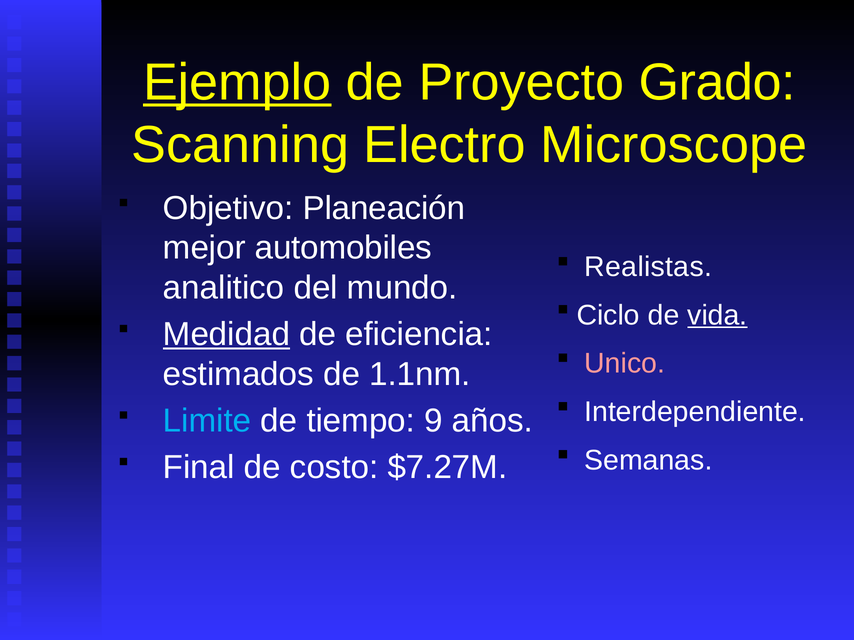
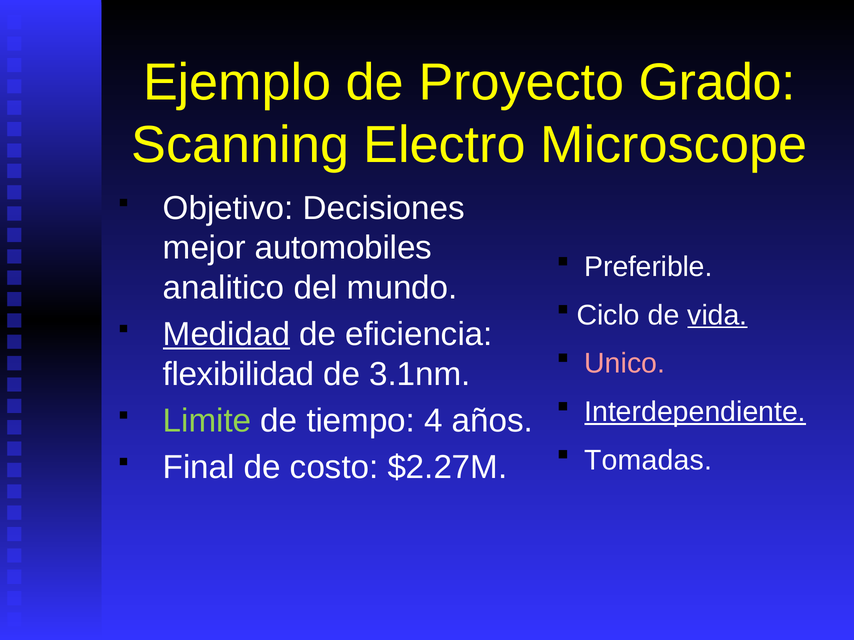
Ejemplo underline: present -> none
Planeación: Planeación -> Decisiones
Realistas: Realistas -> Preferible
estimados: estimados -> flexibilidad
1.1nm: 1.1nm -> 3.1nm
Interdependiente underline: none -> present
Limite colour: light blue -> light green
9: 9 -> 4
Semanas: Semanas -> Tomadas
$7.27M: $7.27M -> $2.27M
